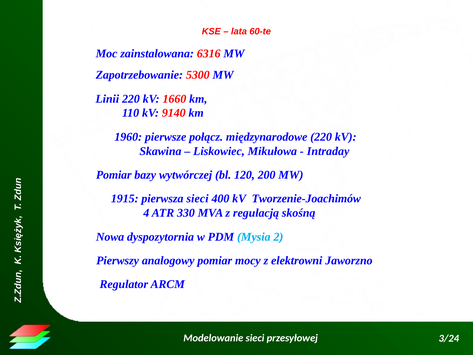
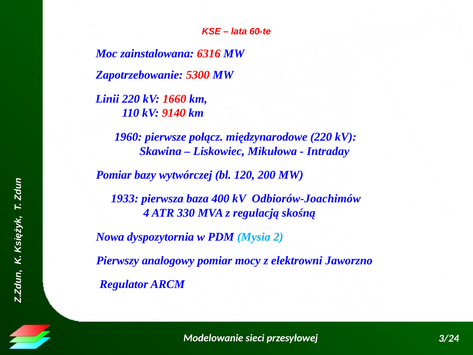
1915: 1915 -> 1933
pierwsza sieci: sieci -> baza
Tworzenie-Joachimów: Tworzenie-Joachimów -> Odbiorów-Joachimów
